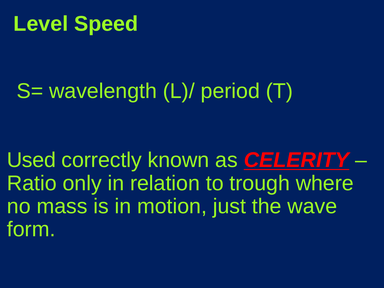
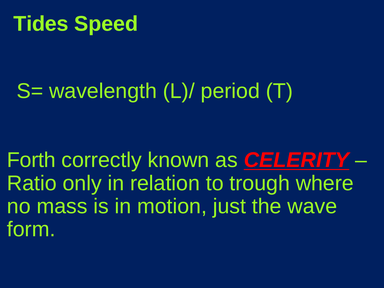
Level: Level -> Tides
Used: Used -> Forth
